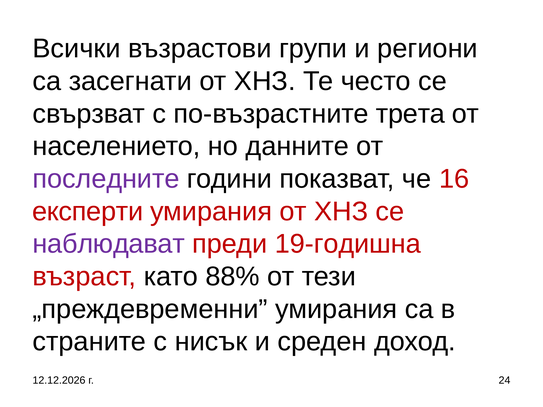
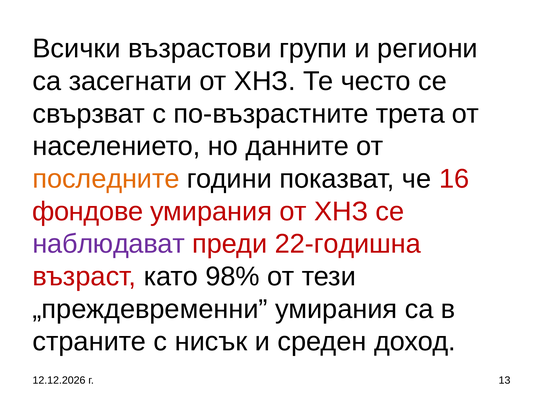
последните colour: purple -> orange
експерти: експерти -> фондове
19-годишна: 19-годишна -> 22-годишна
88%: 88% -> 98%
24: 24 -> 13
